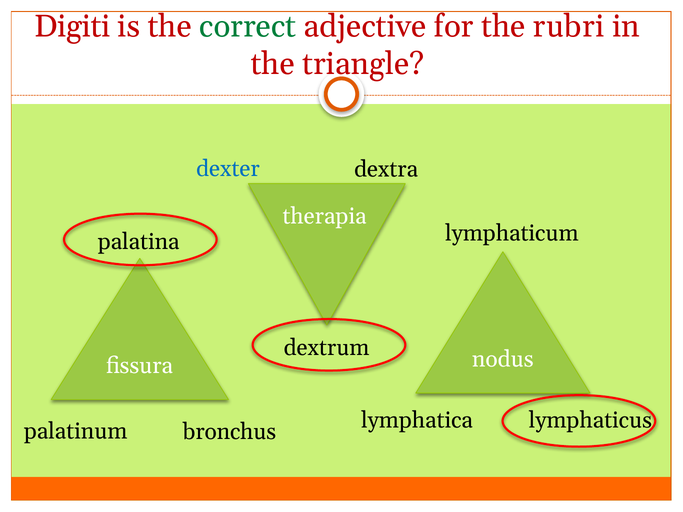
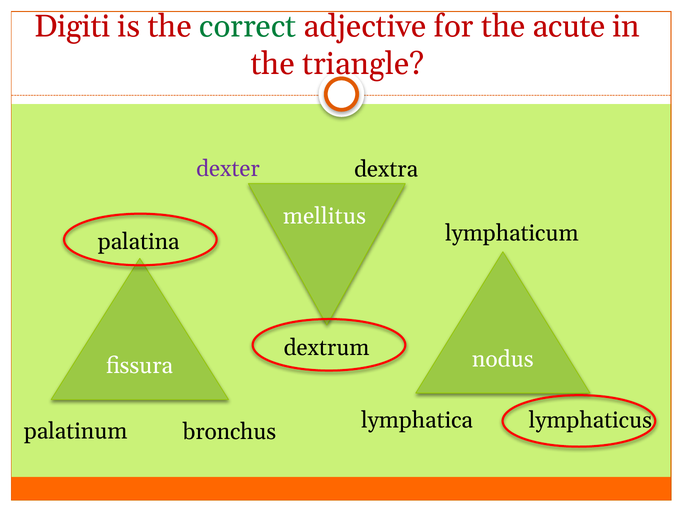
rubri: rubri -> acute
dexter colour: blue -> purple
therapia: therapia -> mellitus
